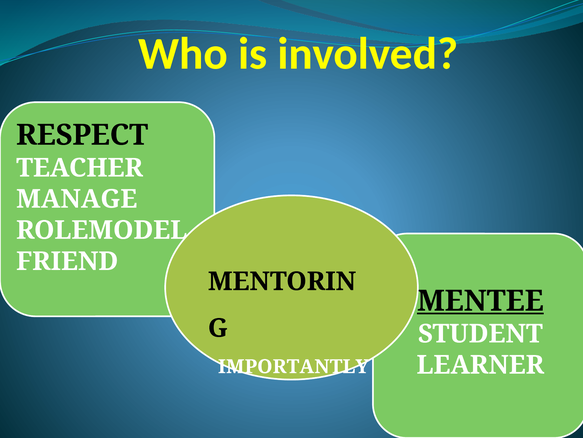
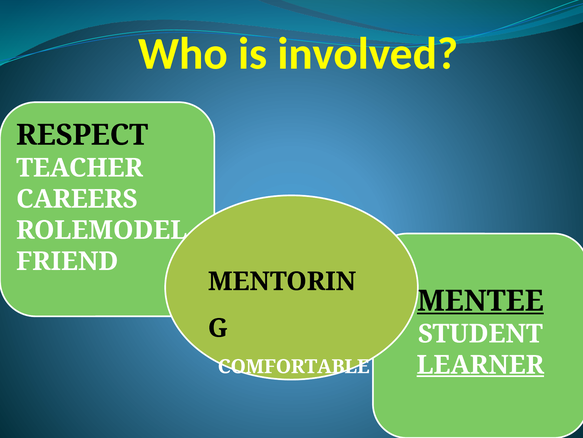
MANAGE: MANAGE -> CAREERS
LEARNER underline: none -> present
IMPORTANTLY: IMPORTANTLY -> COMFORTABLE
